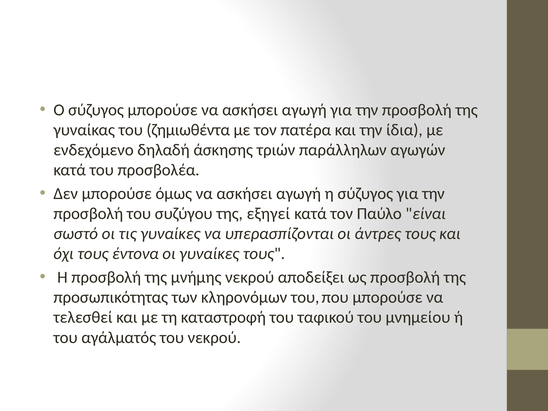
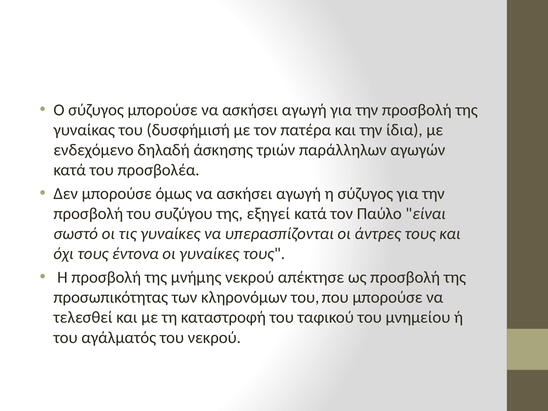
ζημιωθέντα: ζημιωθέντα -> δυσφήμισή
αποδείξει: αποδείξει -> απέκτησε
